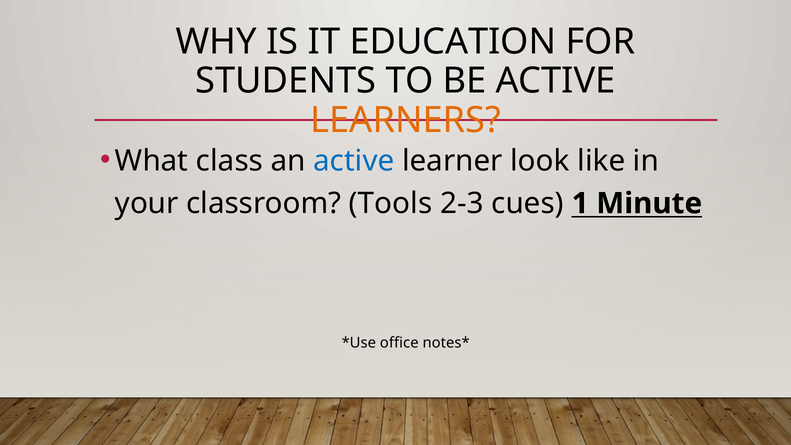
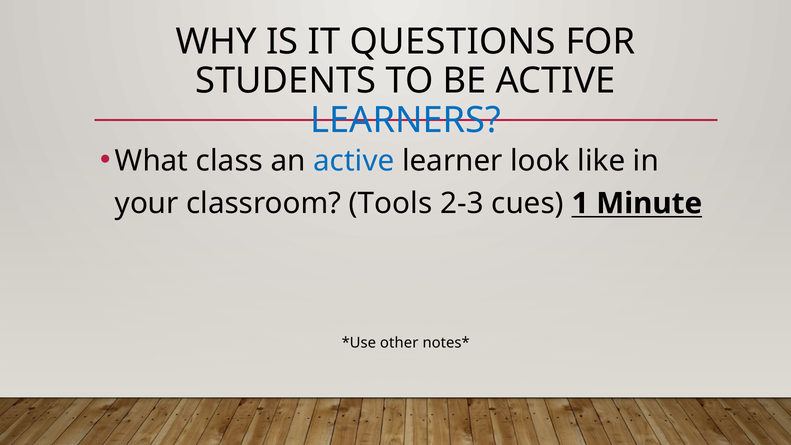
EDUCATION: EDUCATION -> QUESTIONS
LEARNERS colour: orange -> blue
office: office -> other
